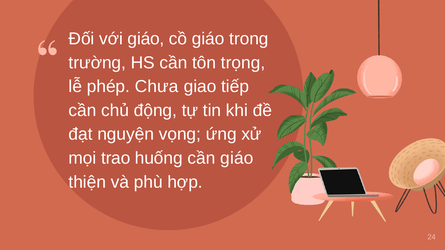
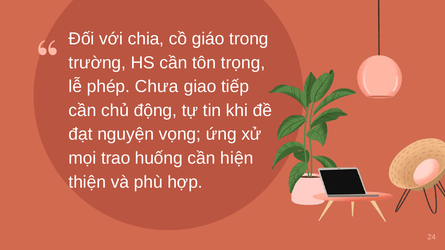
với giáo: giáo -> chia
cần giáo: giáo -> hiện
